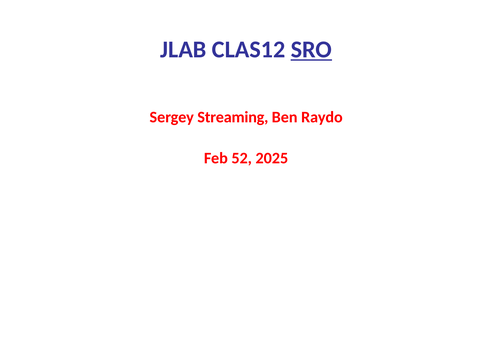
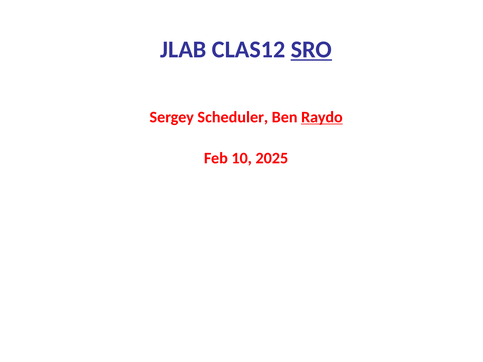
Streaming: Streaming -> Scheduler
Raydo underline: none -> present
52: 52 -> 10
